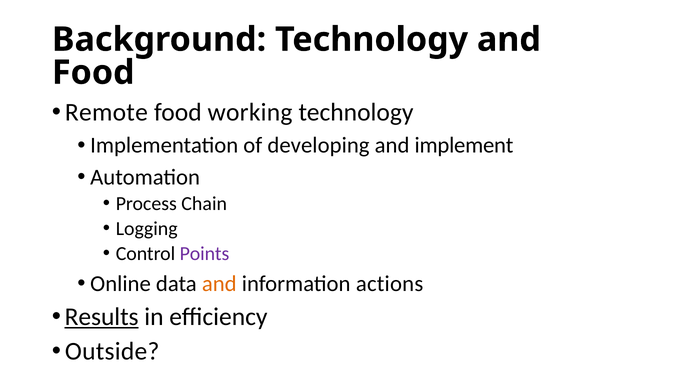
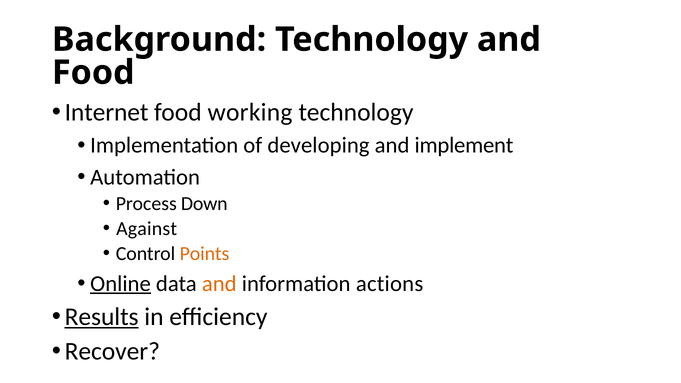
Remote: Remote -> Internet
Chain: Chain -> Down
Logging: Logging -> Against
Points colour: purple -> orange
Online underline: none -> present
Outside: Outside -> Recover
